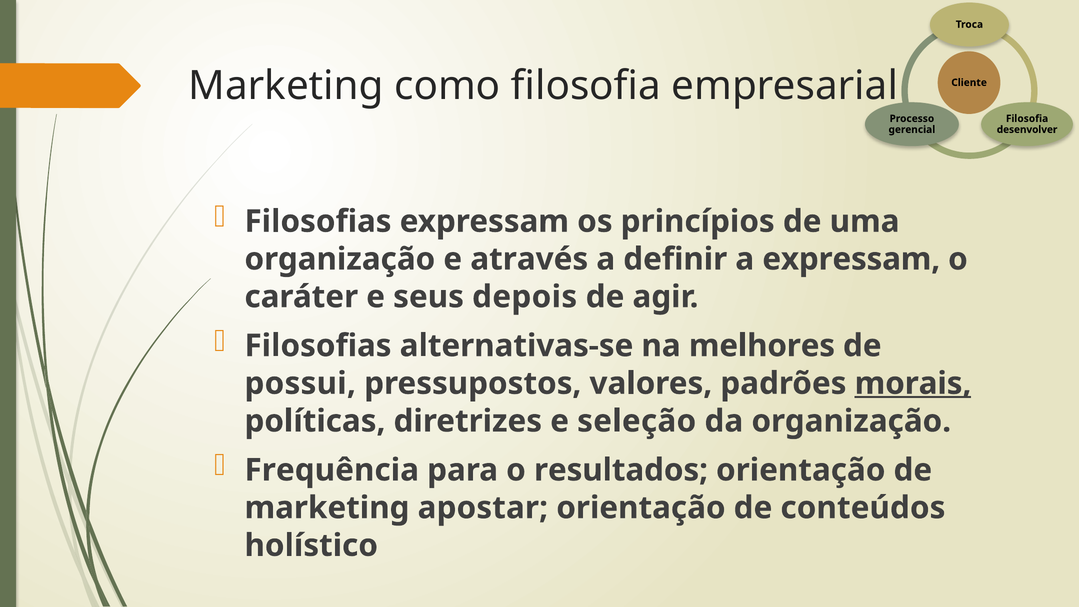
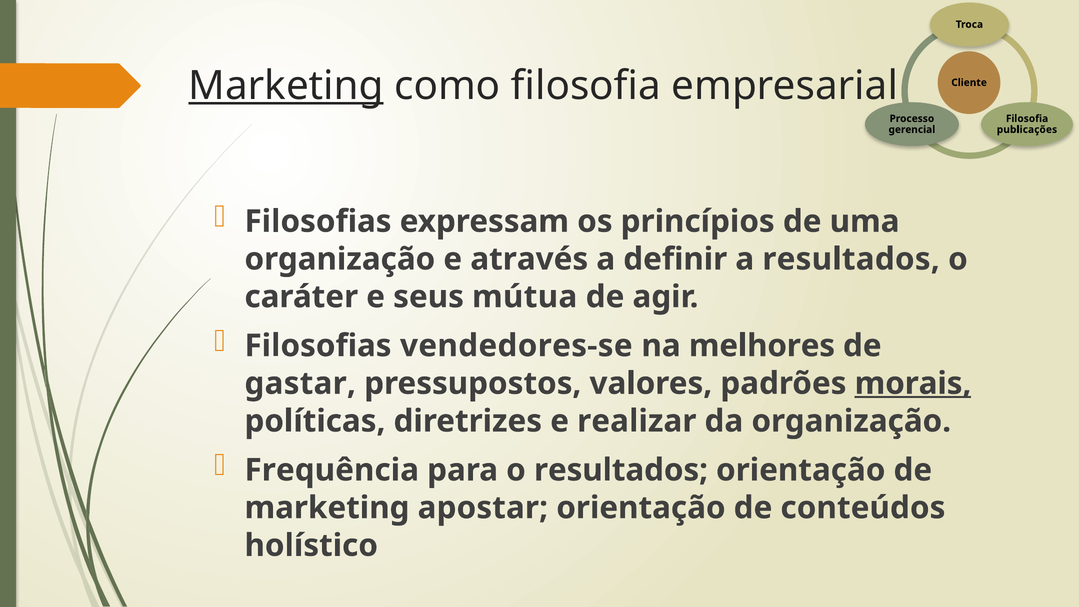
Marketing at (286, 86) underline: none -> present
desenvolver: desenvolver -> publicações
a expressam: expressam -> resultados
depois: depois -> mútua
alternativas-se: alternativas-se -> vendedores-se
possui: possui -> gastar
seleção: seleção -> realizar
